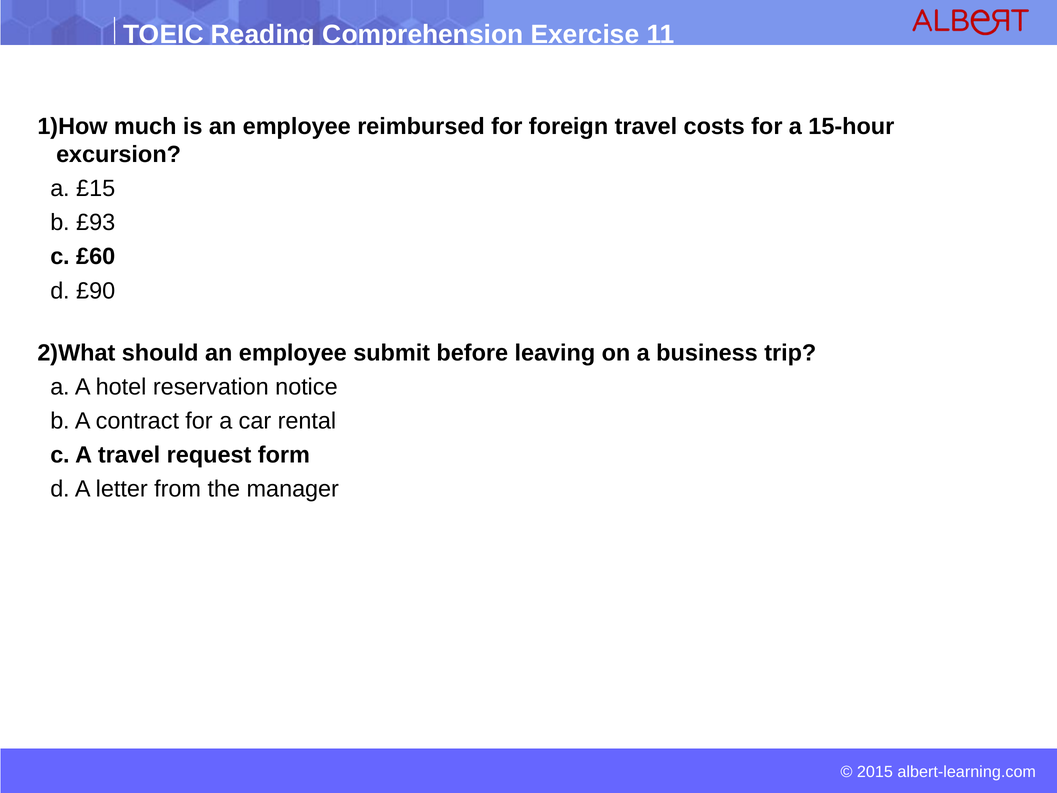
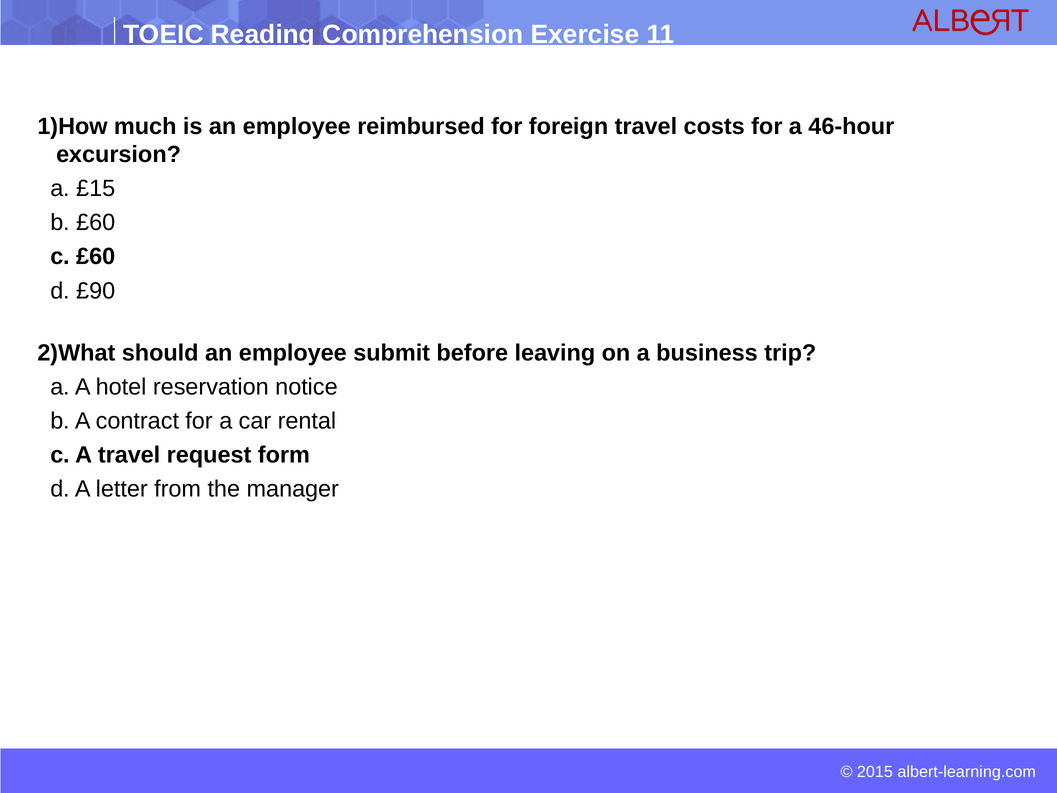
15-hour: 15-hour -> 46-hour
b £93: £93 -> £60
